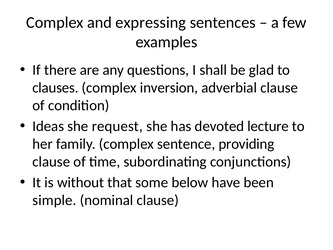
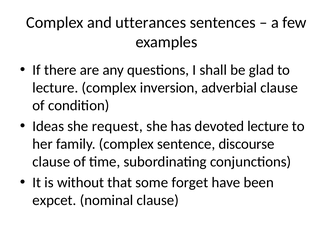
expressing: expressing -> utterances
clauses at (55, 88): clauses -> lecture
providing: providing -> discourse
below: below -> forget
simple: simple -> expcet
